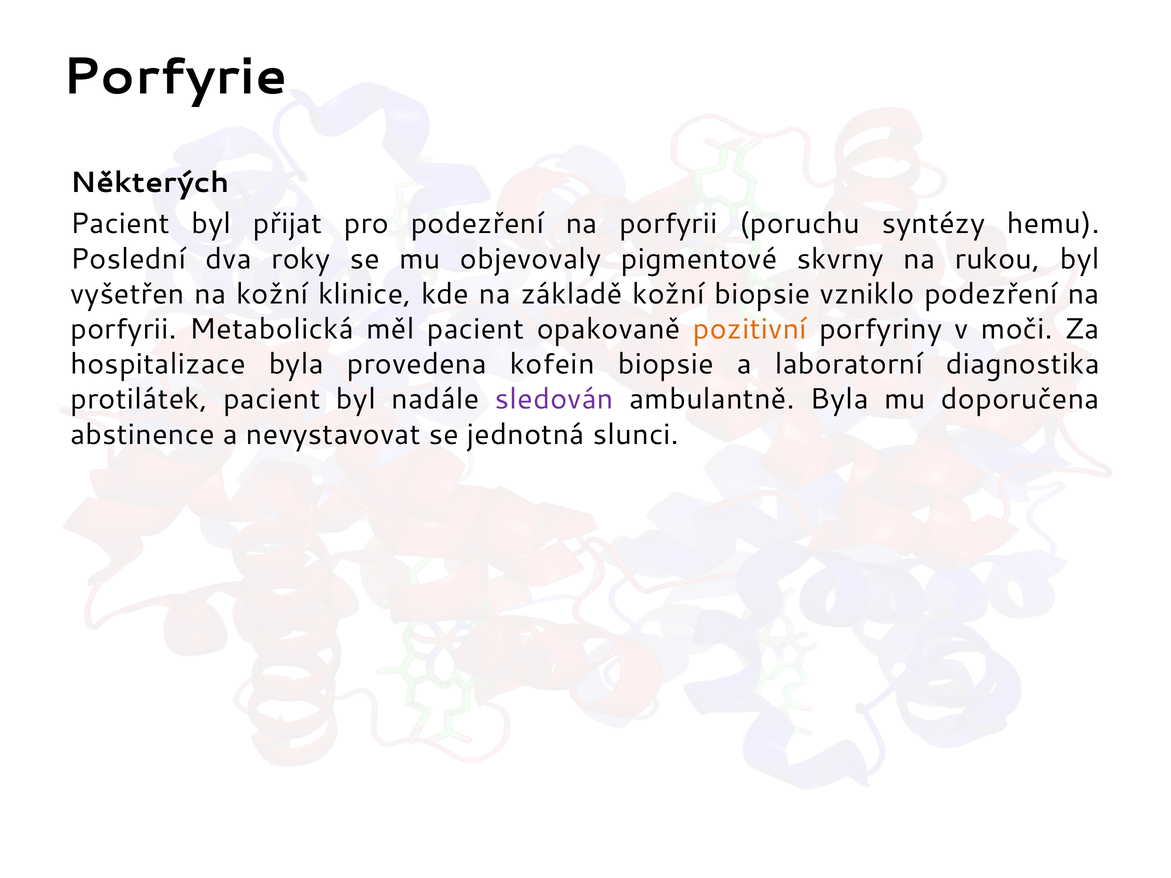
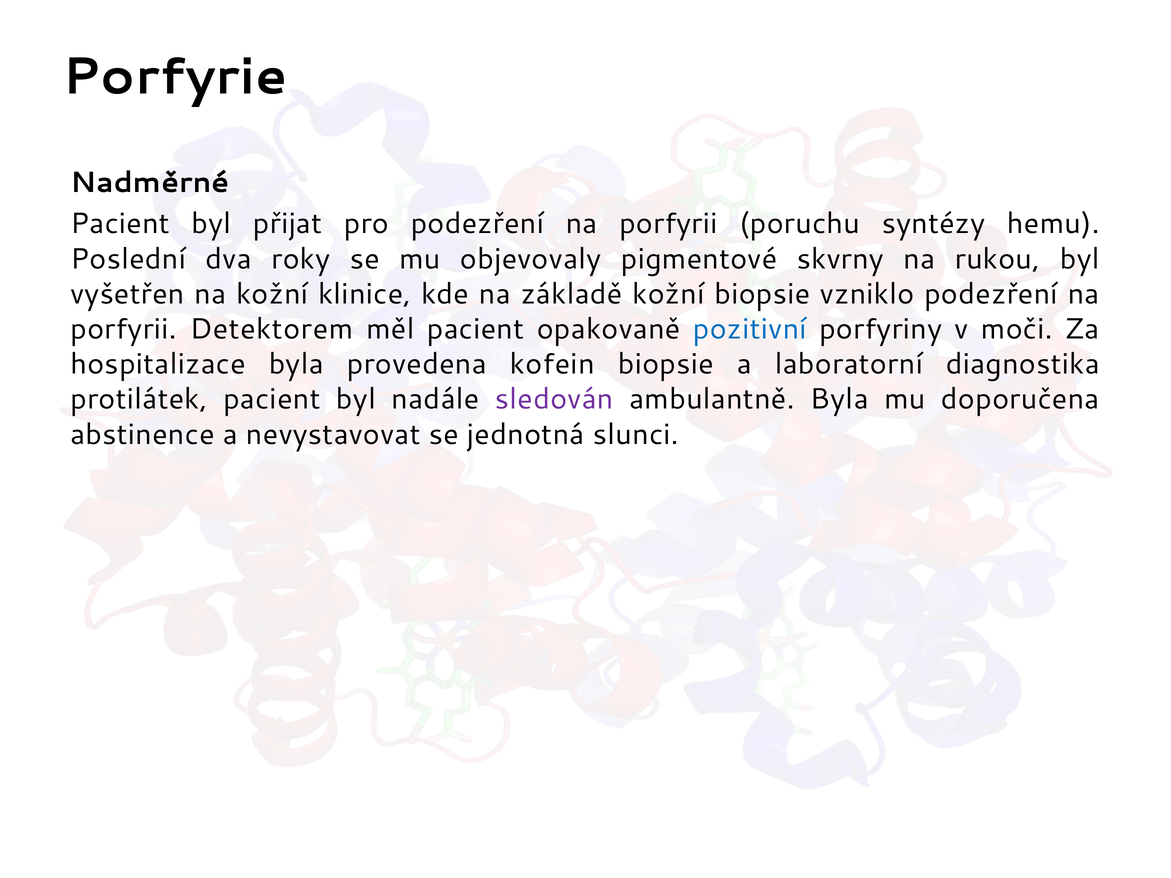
Některých: Některých -> Nadměrné
Metabolická: Metabolická -> Detektorem
pozitivní colour: orange -> blue
